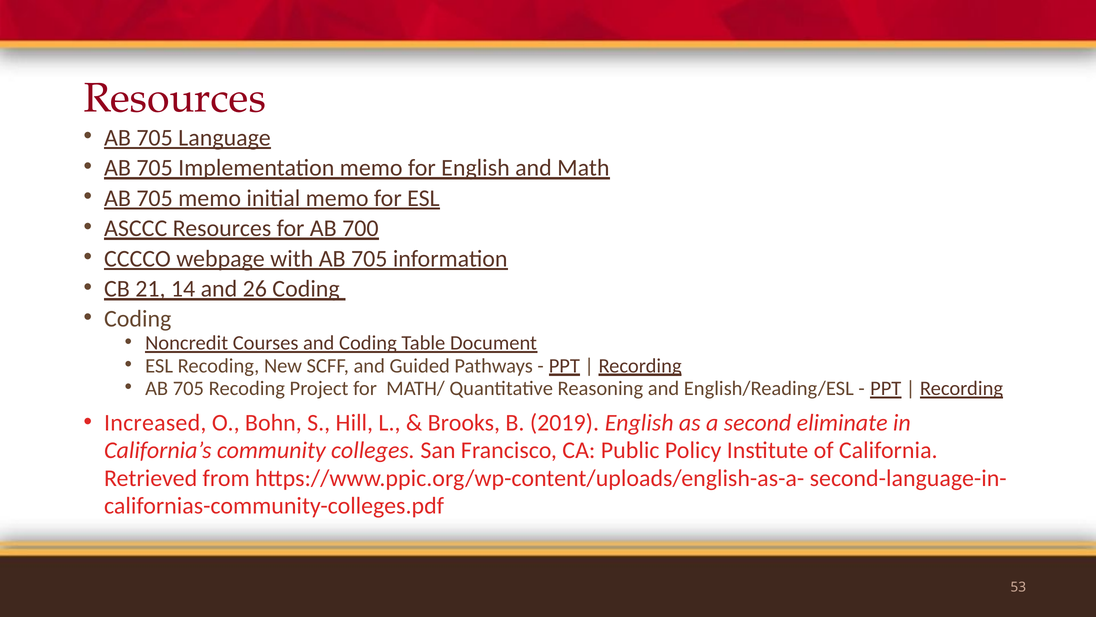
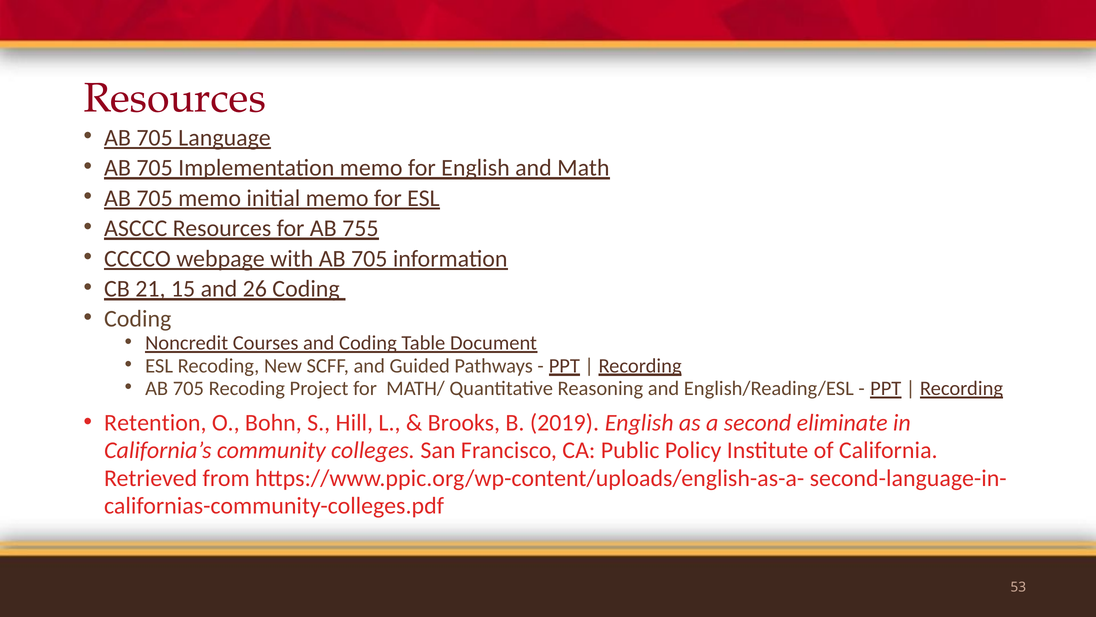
700: 700 -> 755
14: 14 -> 15
Increased: Increased -> Retention
